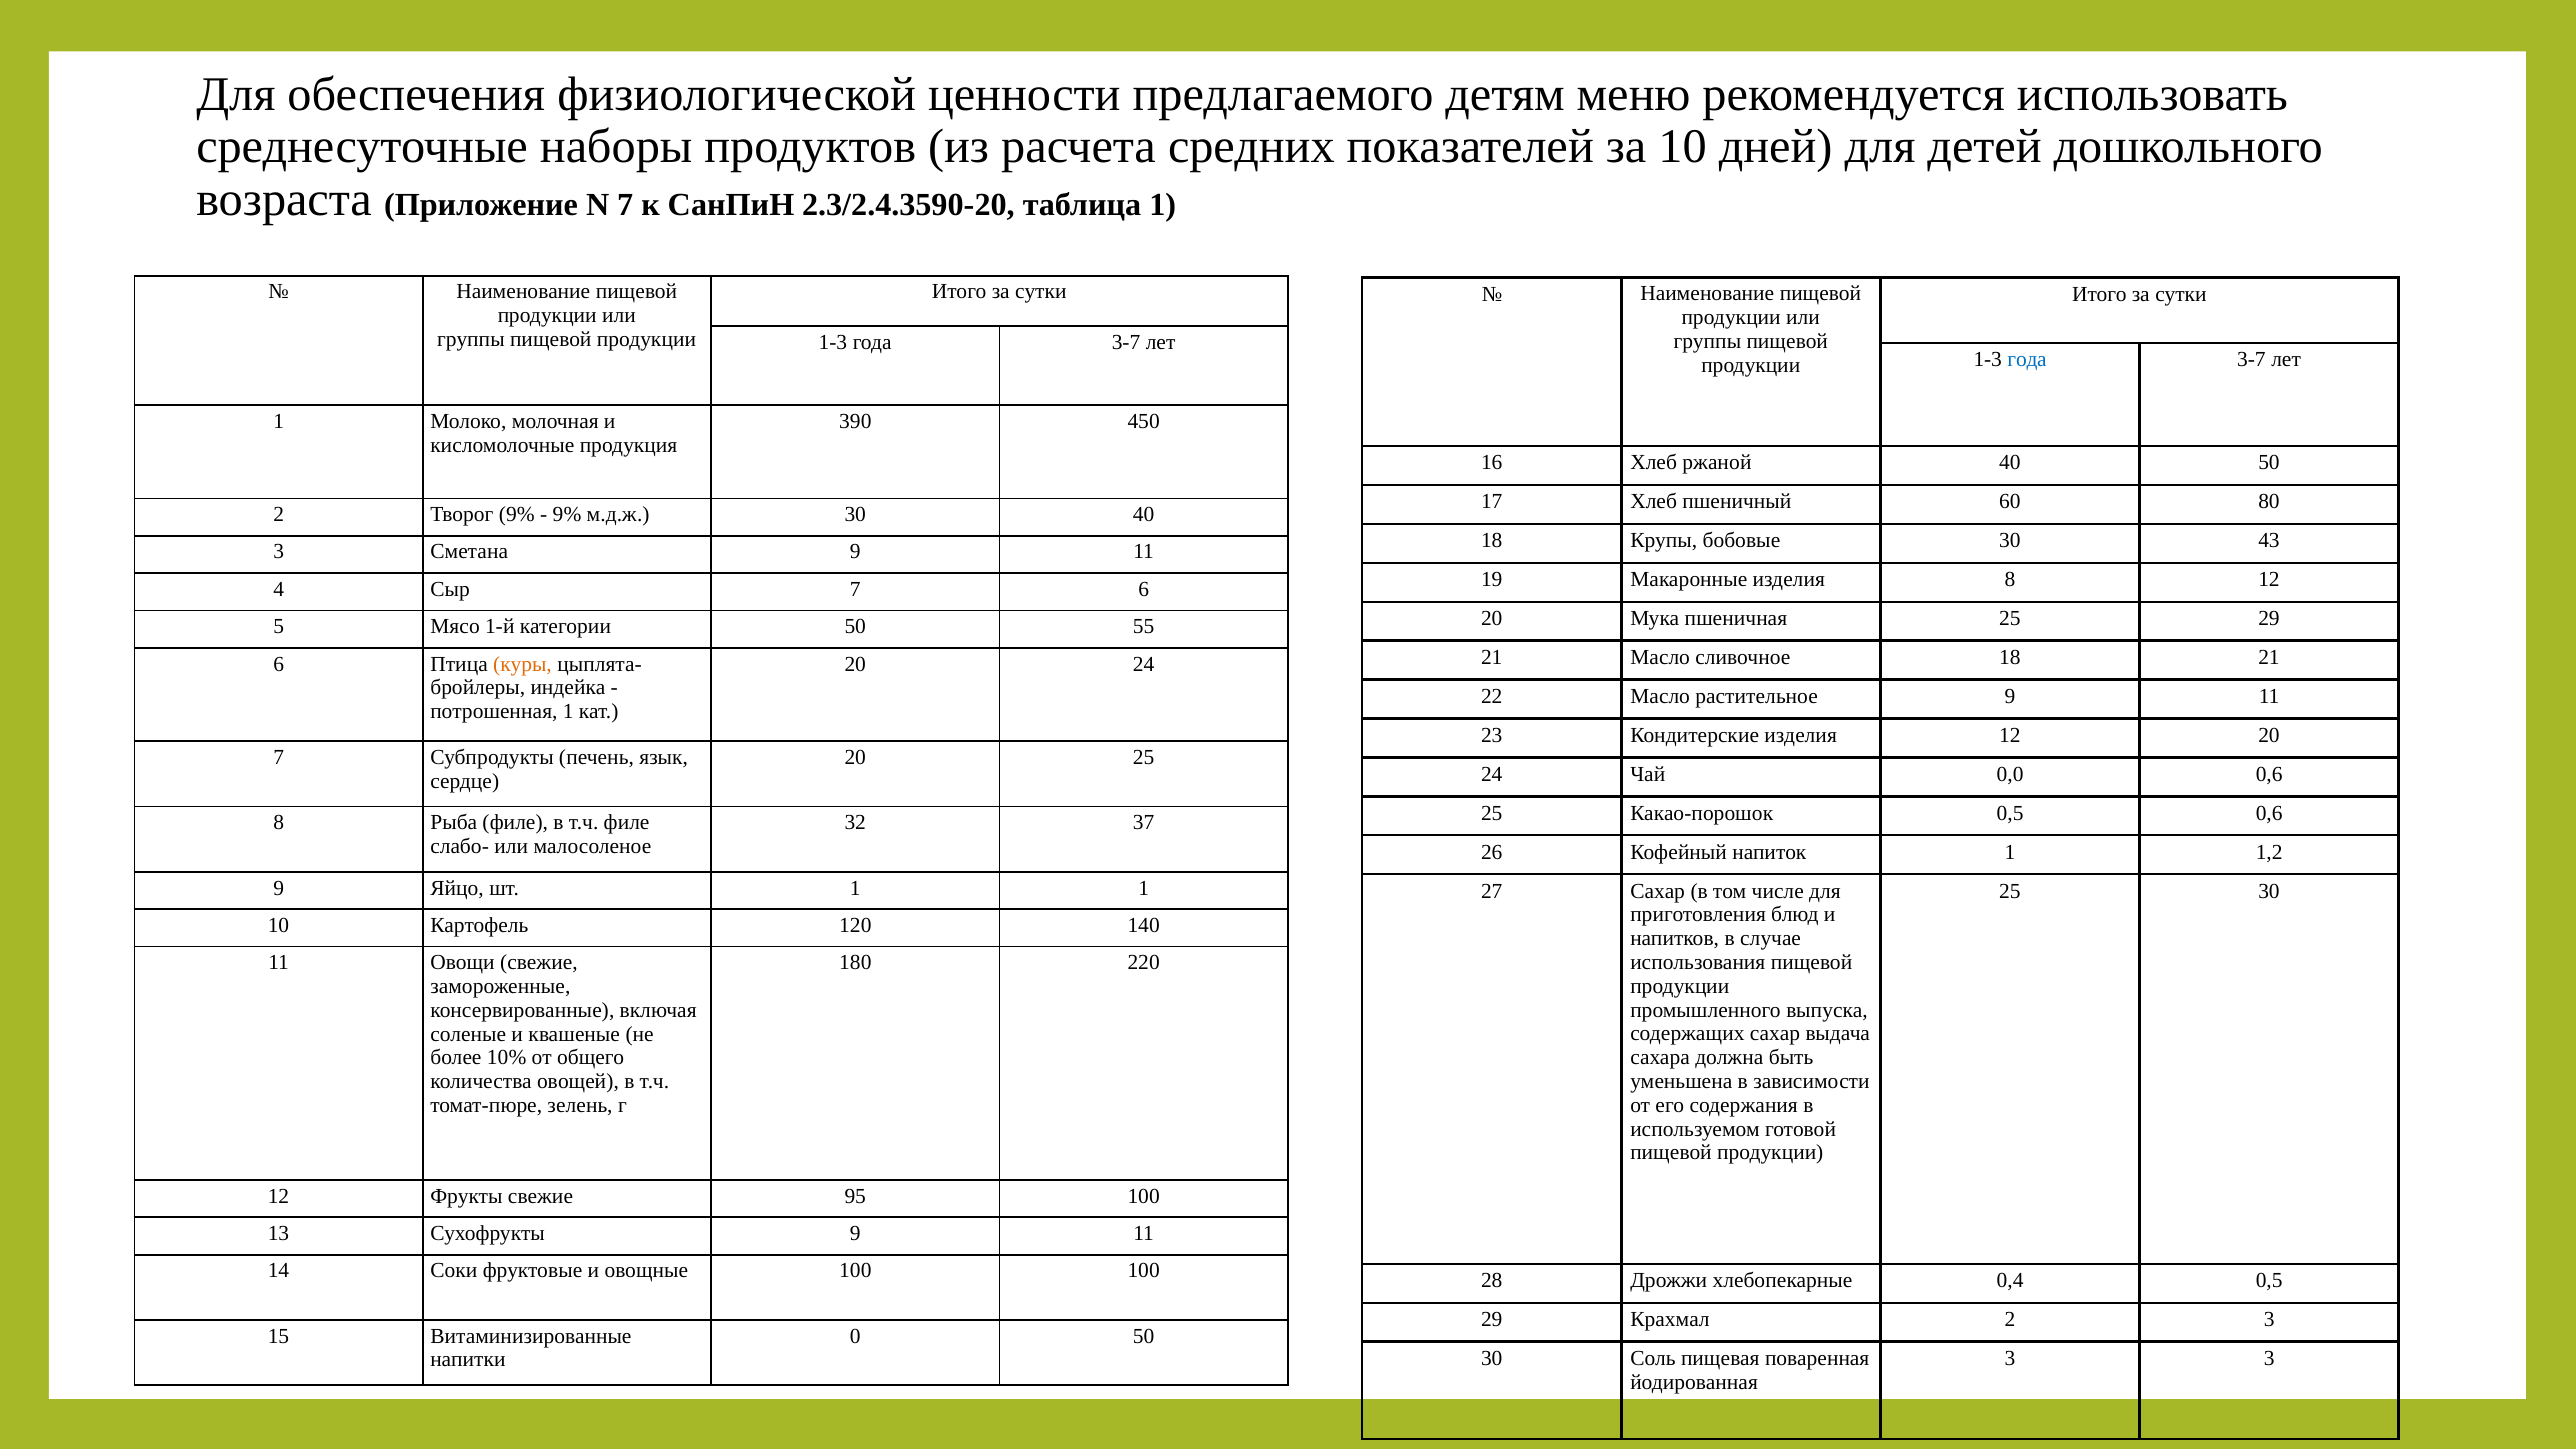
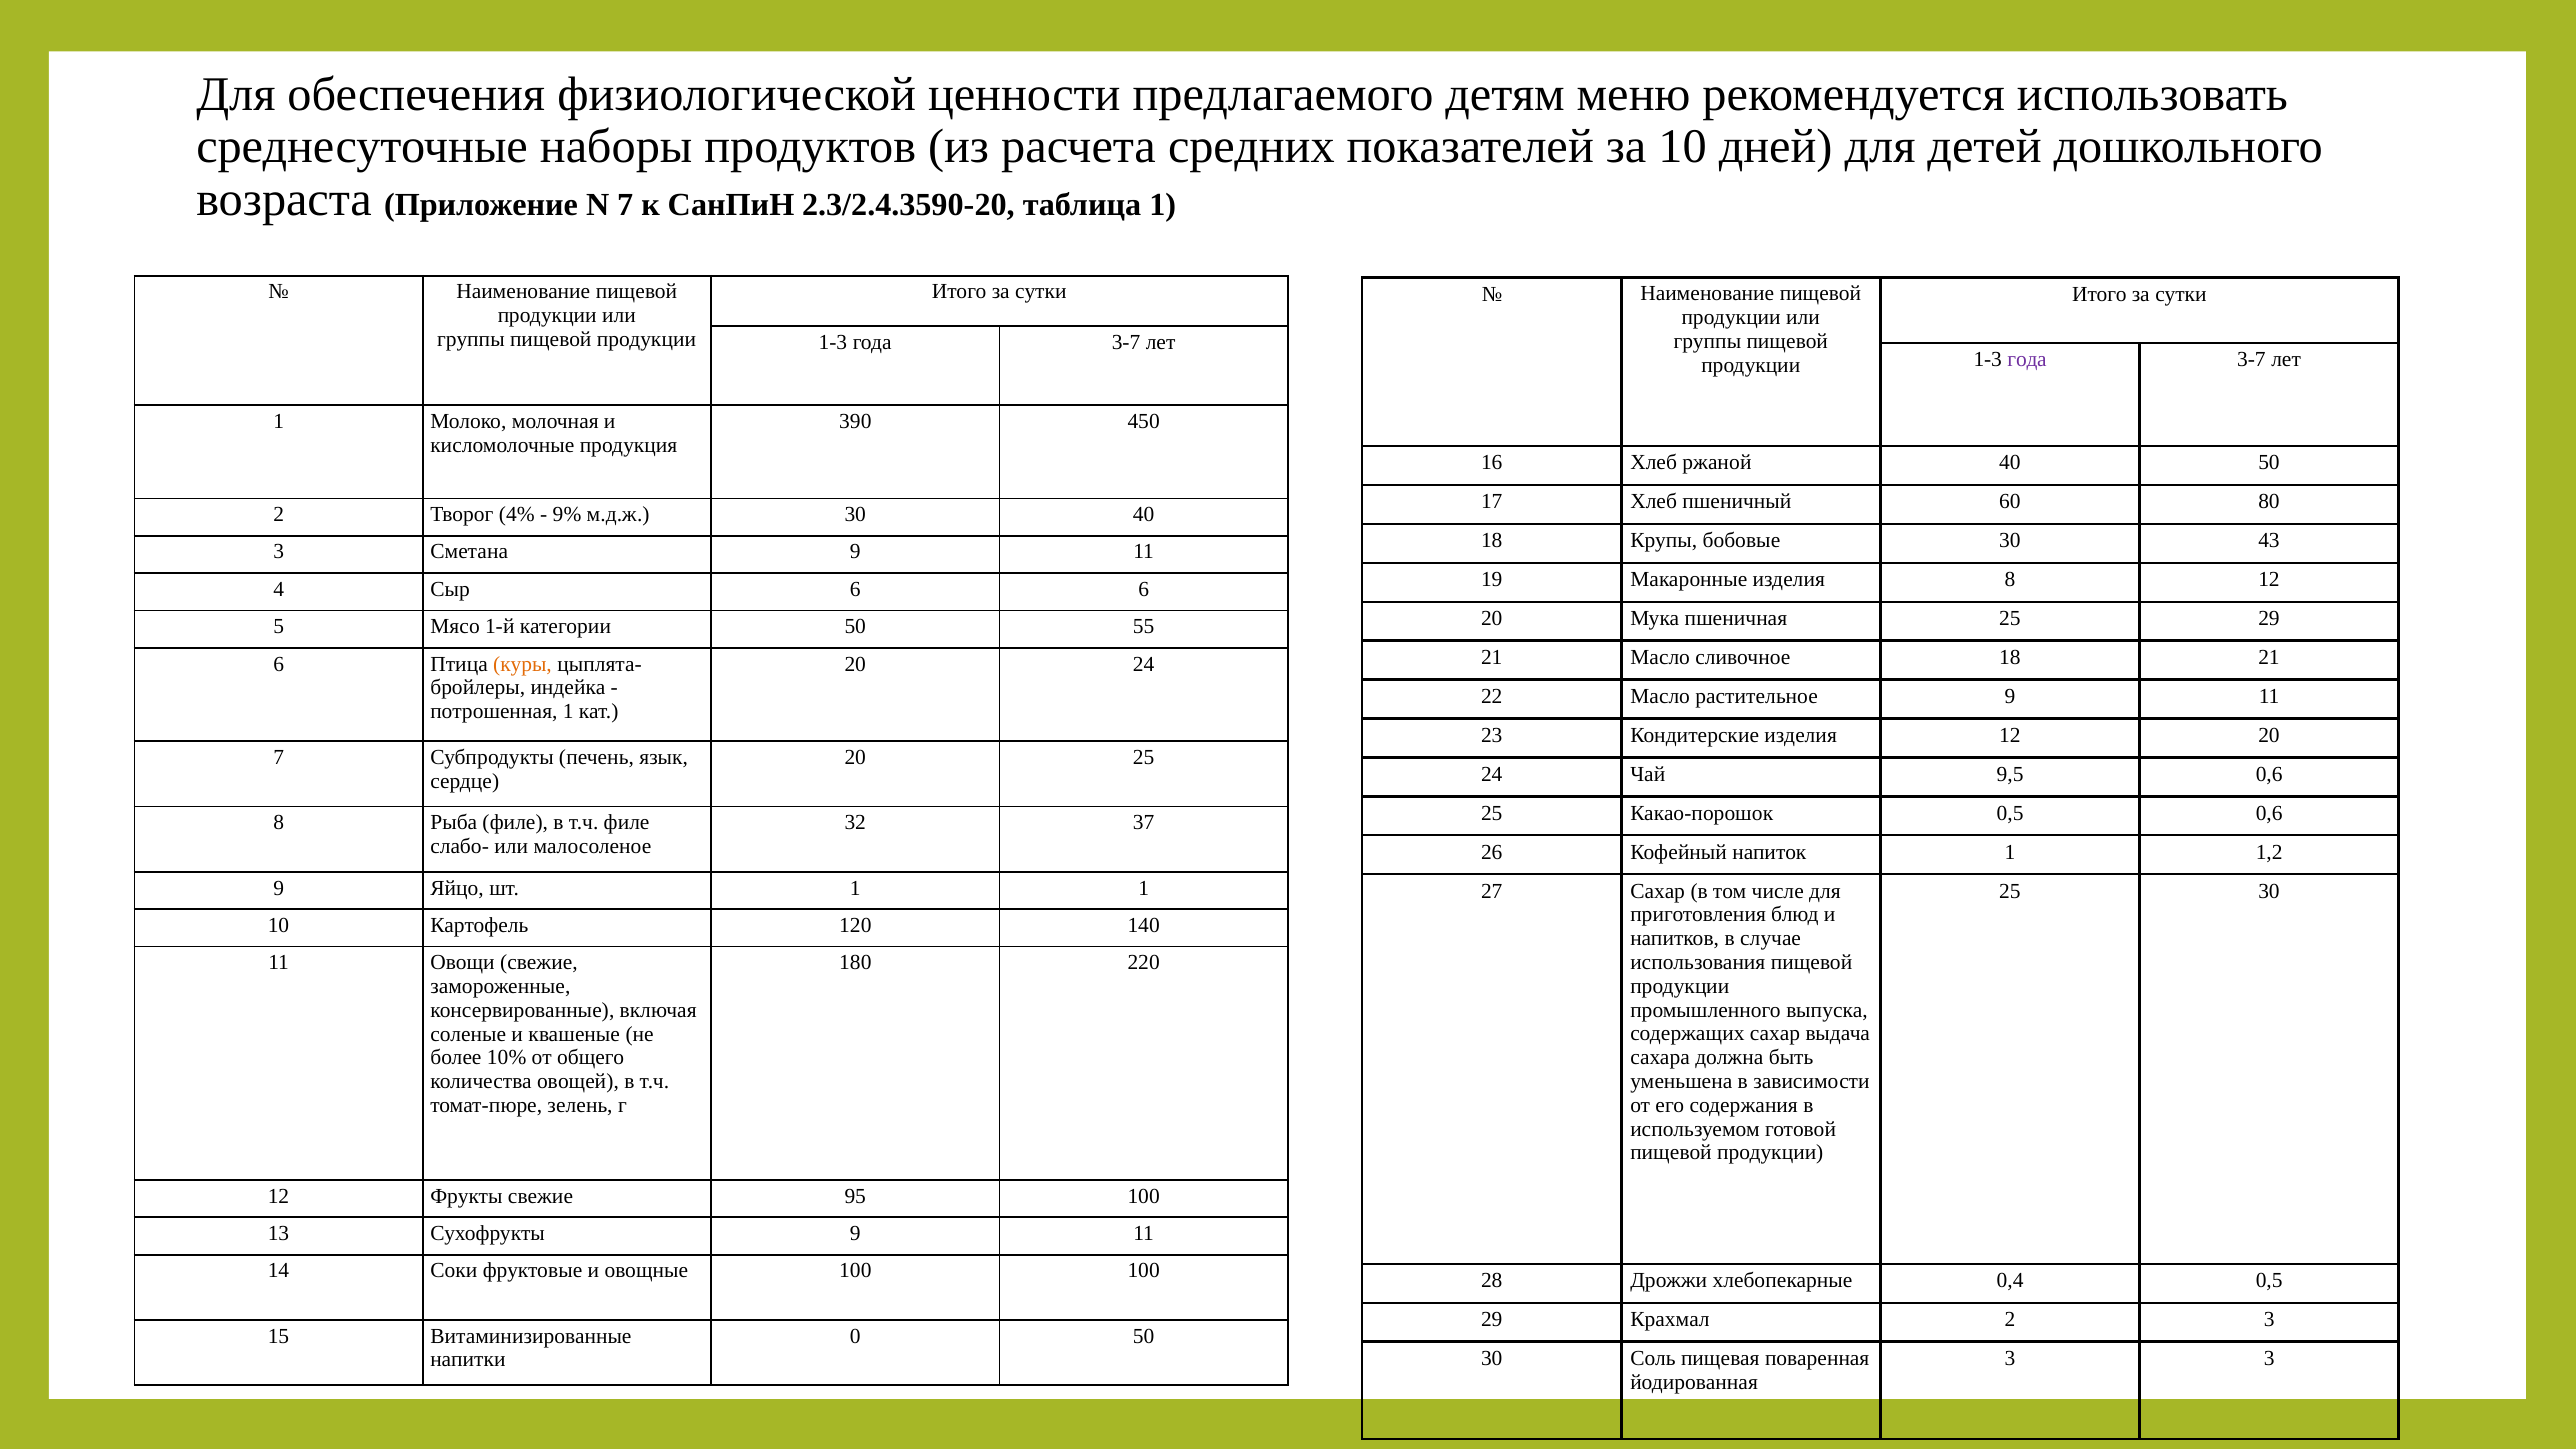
года at (2027, 360) colour: blue -> purple
Творог 9%: 9% -> 4%
Сыр 7: 7 -> 6
0,0: 0,0 -> 9,5
